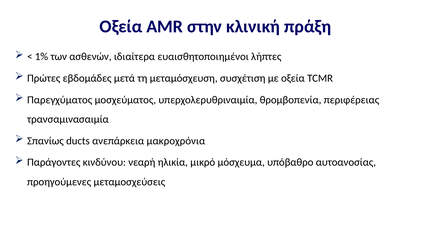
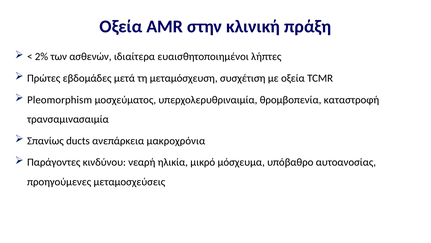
1%: 1% -> 2%
Παρεγχύματος: Παρεγχύματος -> Pleomorphism
περιφέρειας: περιφέρειας -> καταστροφή
